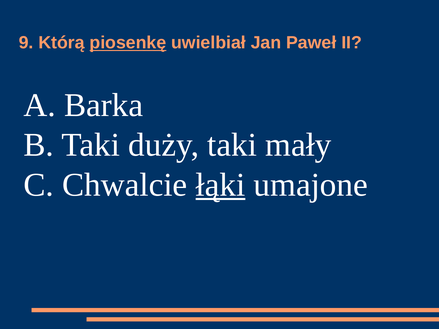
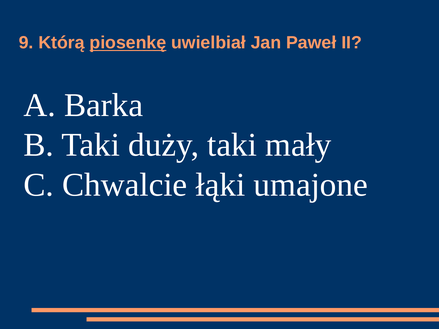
łąki underline: present -> none
